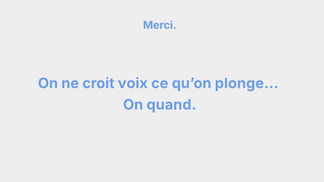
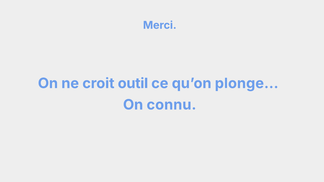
voix: voix -> outil
quand: quand -> connu
